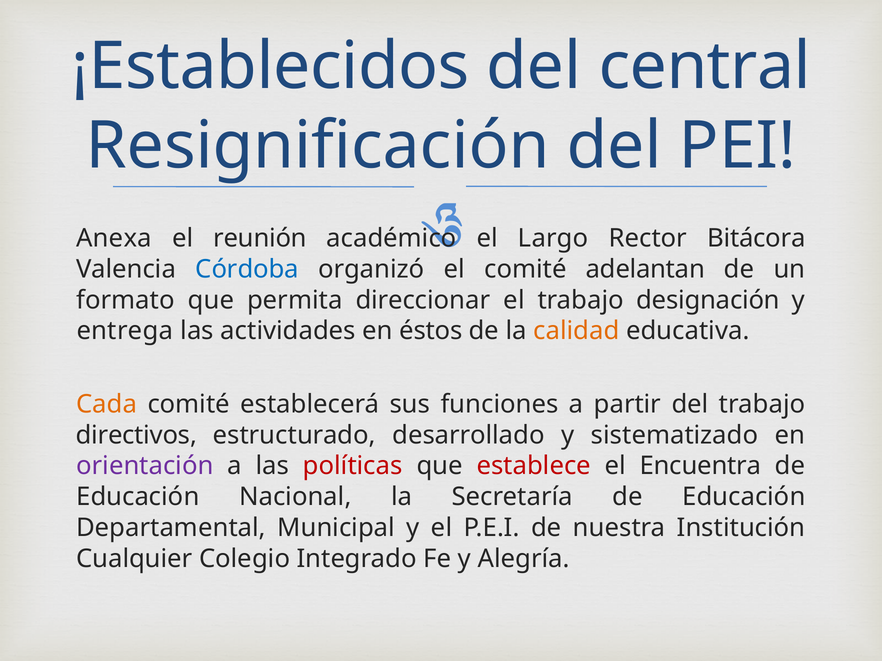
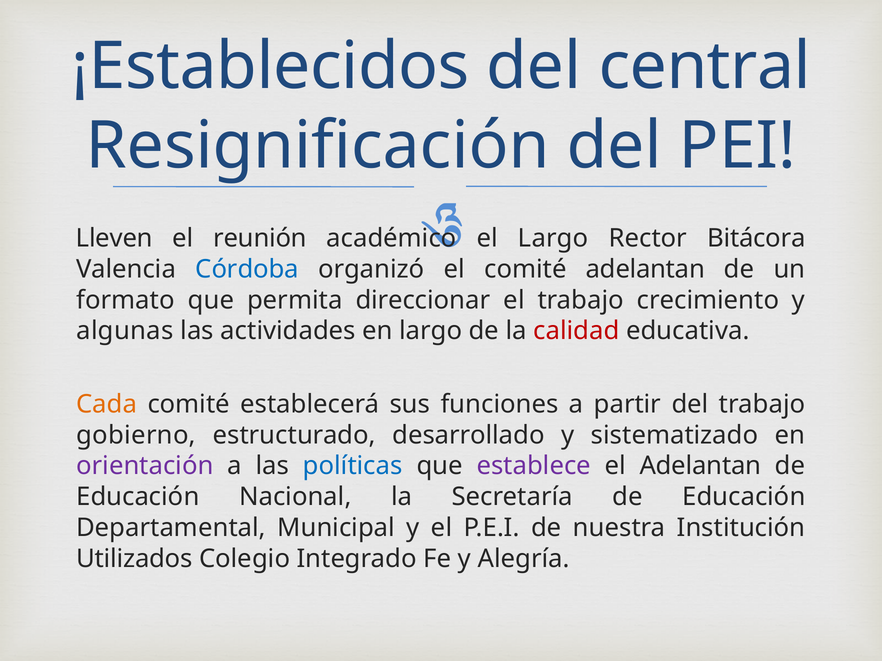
Anexa: Anexa -> Lleven
designación: designación -> crecimiento
entrega: entrega -> algunas
en éstos: éstos -> largo
calidad colour: orange -> red
directivos: directivos -> gobierno
políticas colour: red -> blue
establece colour: red -> purple
el Encuentra: Encuentra -> Adelantan
Cualquier: Cualquier -> Utilizados
